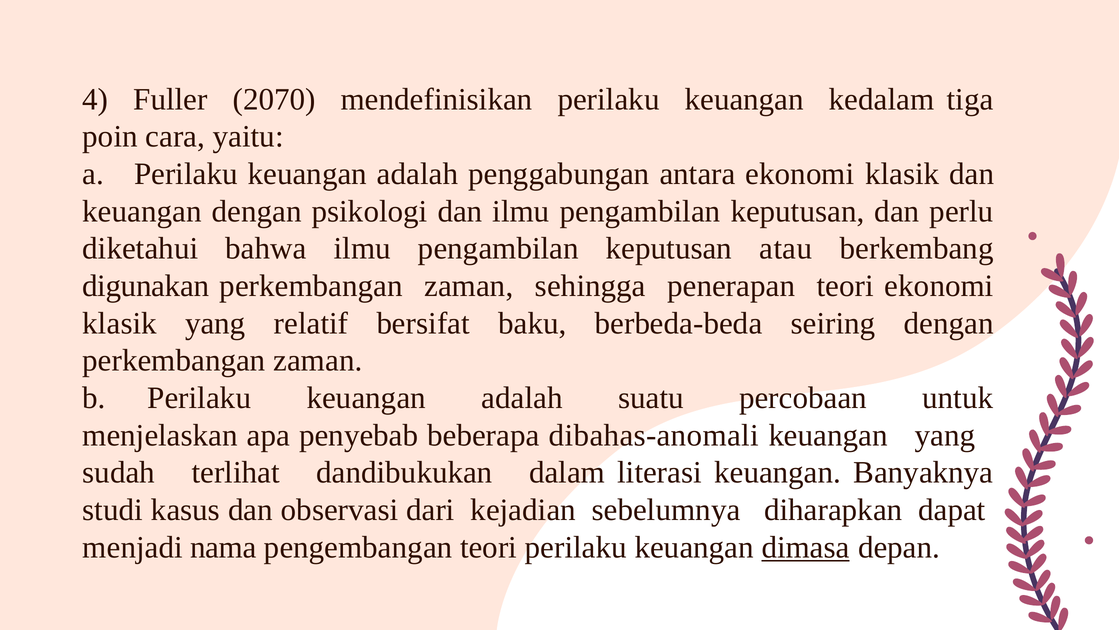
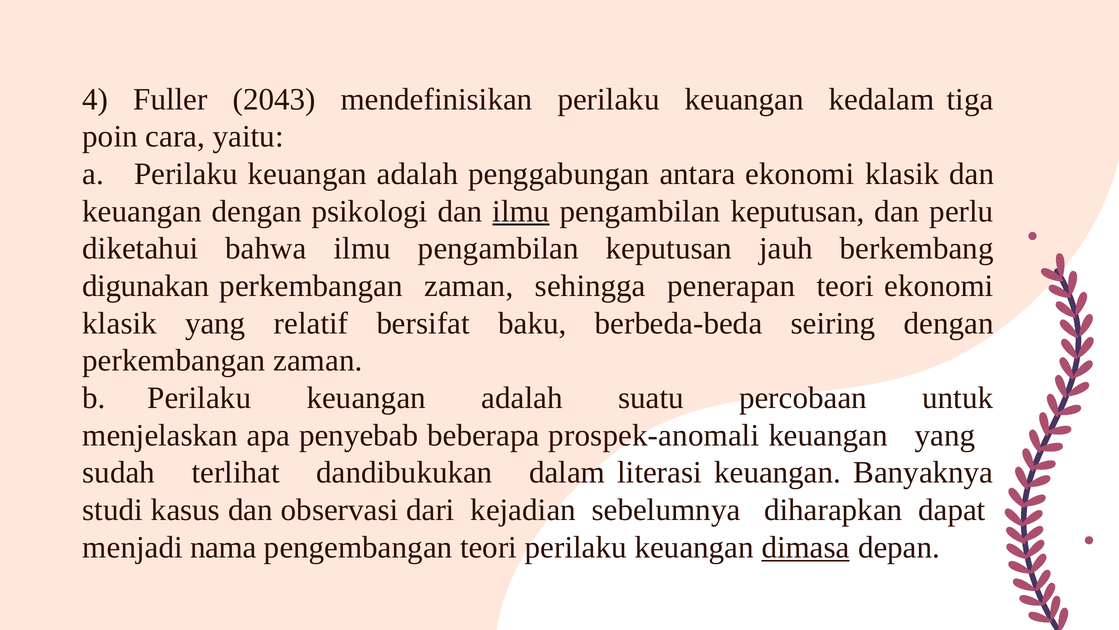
2070: 2070 -> 2043
ilmu at (521, 211) underline: none -> present
atau: atau -> jauh
dibahas-anomali: dibahas-anomali -> prospek-anomali
